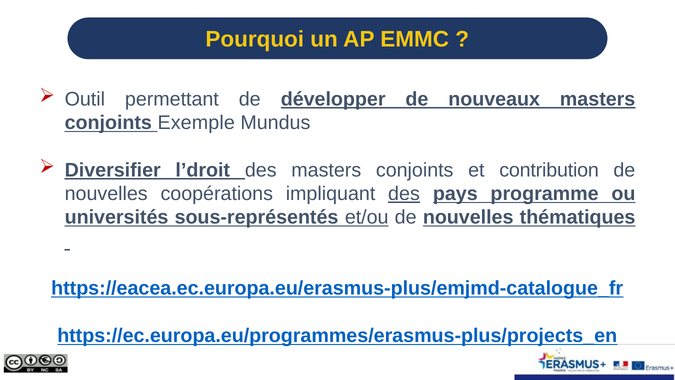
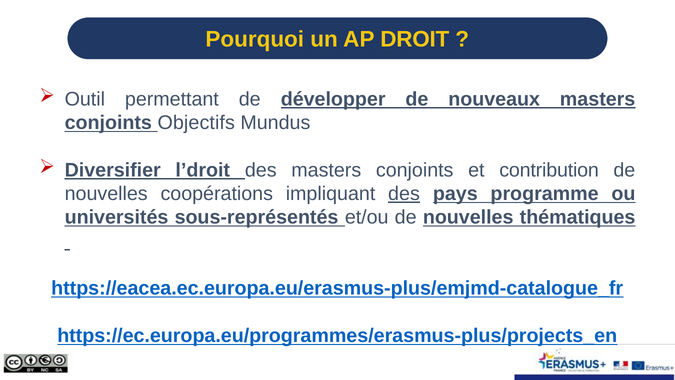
EMMC: EMMC -> DROIT
Exemple: Exemple -> Objectifs
et/ou underline: present -> none
